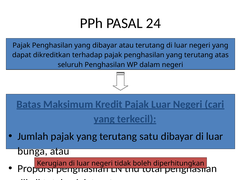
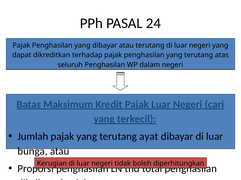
satu: satu -> ayat
